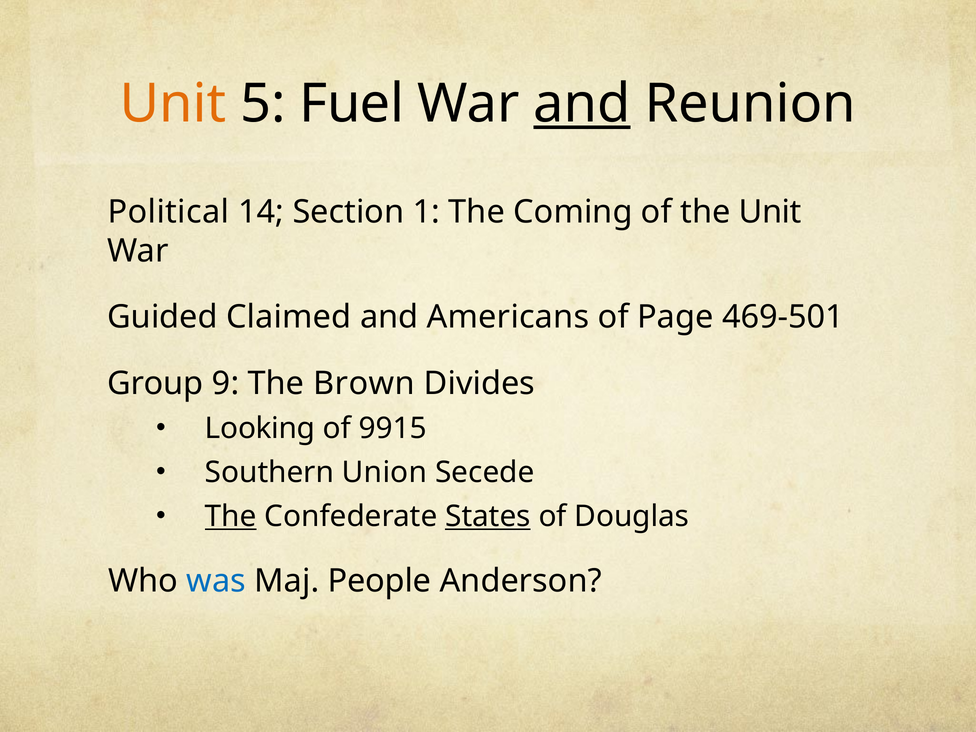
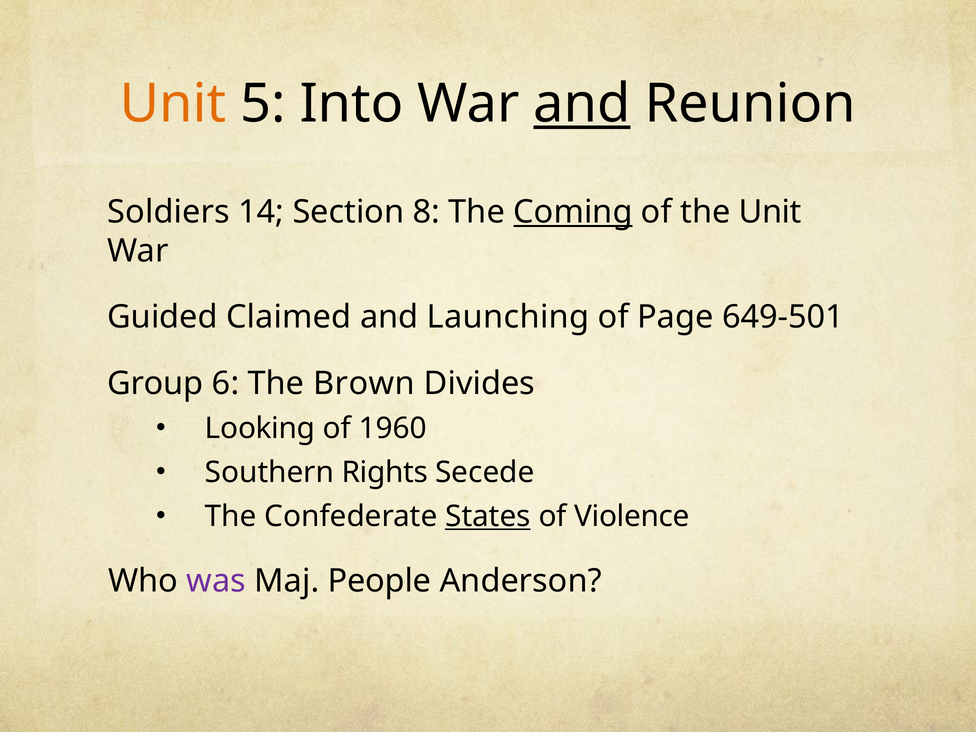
Fuel: Fuel -> Into
Political: Political -> Soldiers
1: 1 -> 8
Coming underline: none -> present
Americans: Americans -> Launching
469-501: 469-501 -> 649-501
9: 9 -> 6
9915: 9915 -> 1960
Union: Union -> Rights
The at (231, 516) underline: present -> none
Douglas: Douglas -> Violence
was colour: blue -> purple
